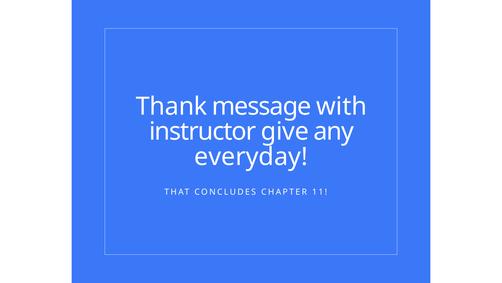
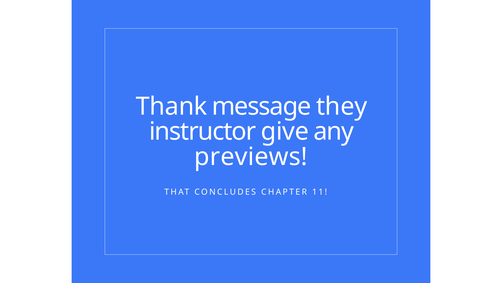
with: with -> they
everyday: everyday -> previews
